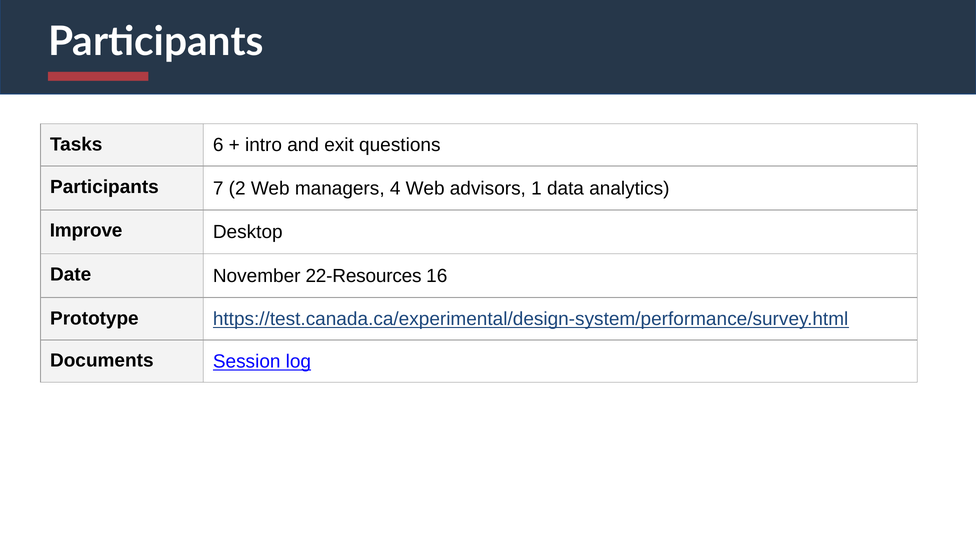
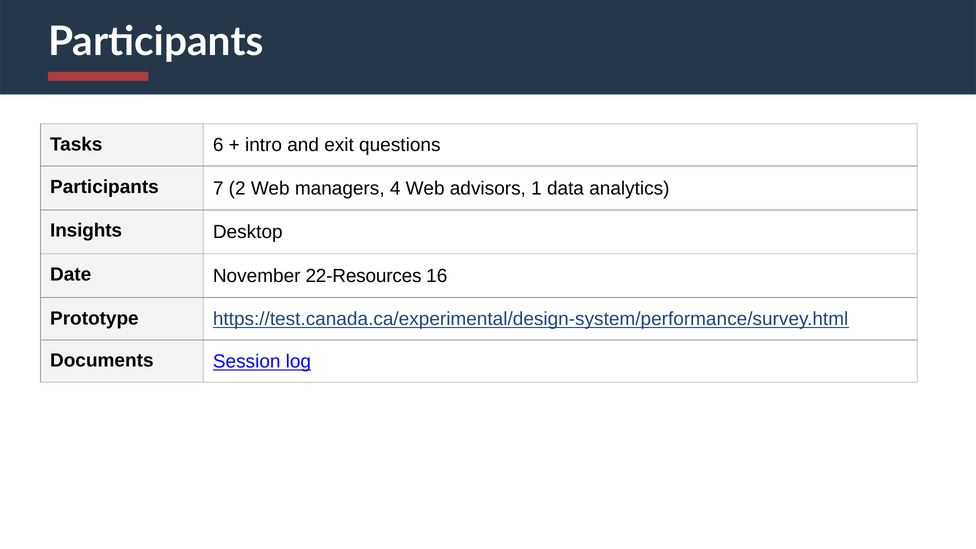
Improve: Improve -> Insights
